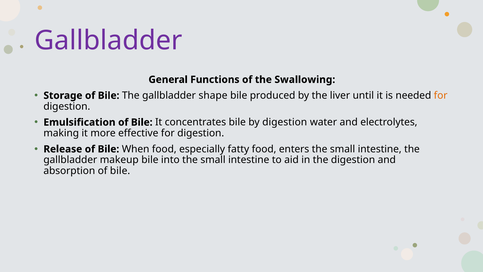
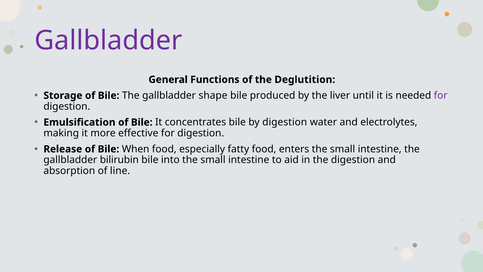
Swallowing: Swallowing -> Deglutition
for at (441, 95) colour: orange -> purple
makeup: makeup -> bilirubin
absorption of bile: bile -> line
